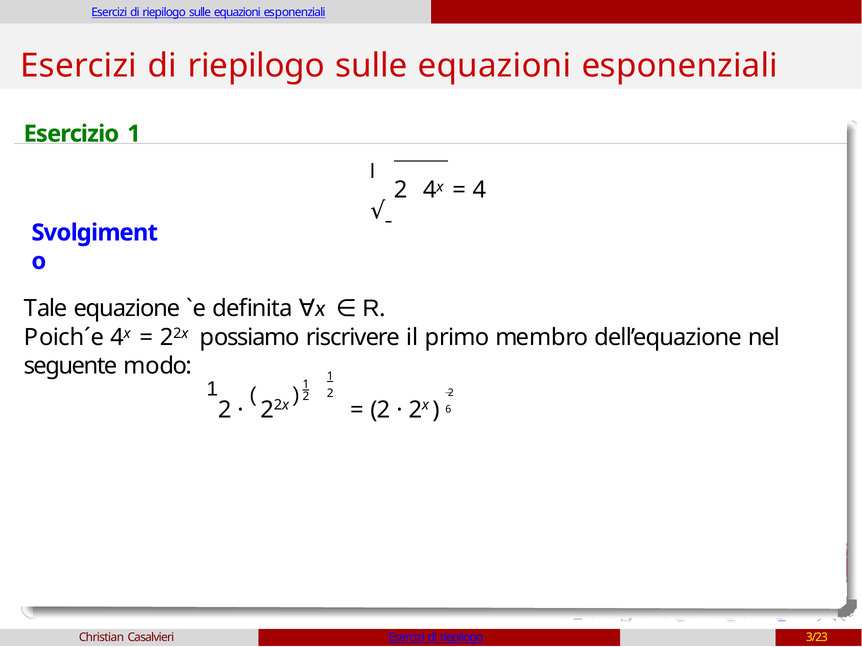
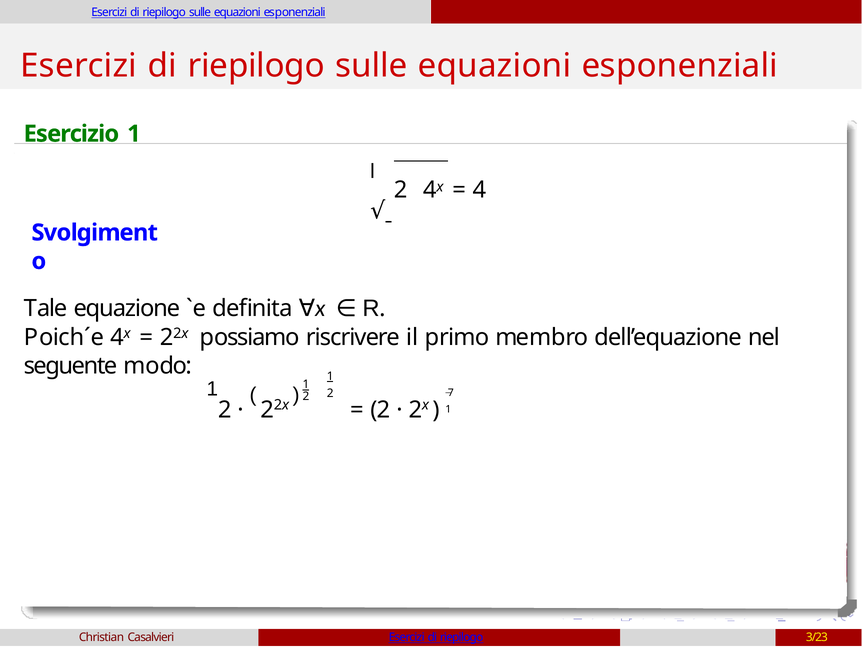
2 2: 2 -> 7
6 at (448, 409): 6 -> 1
